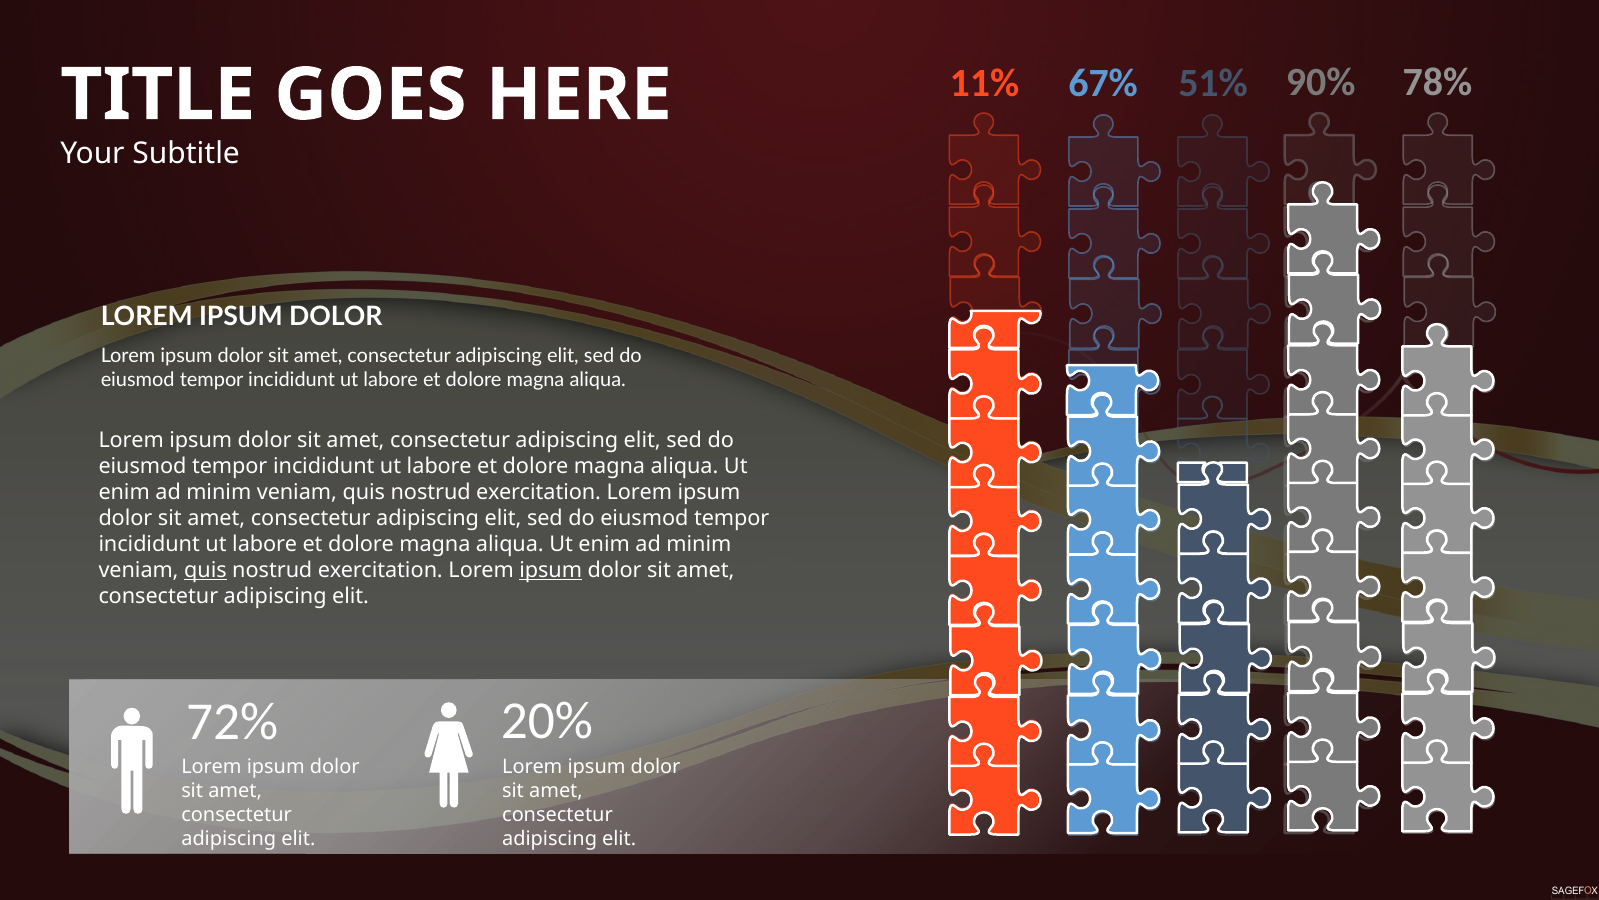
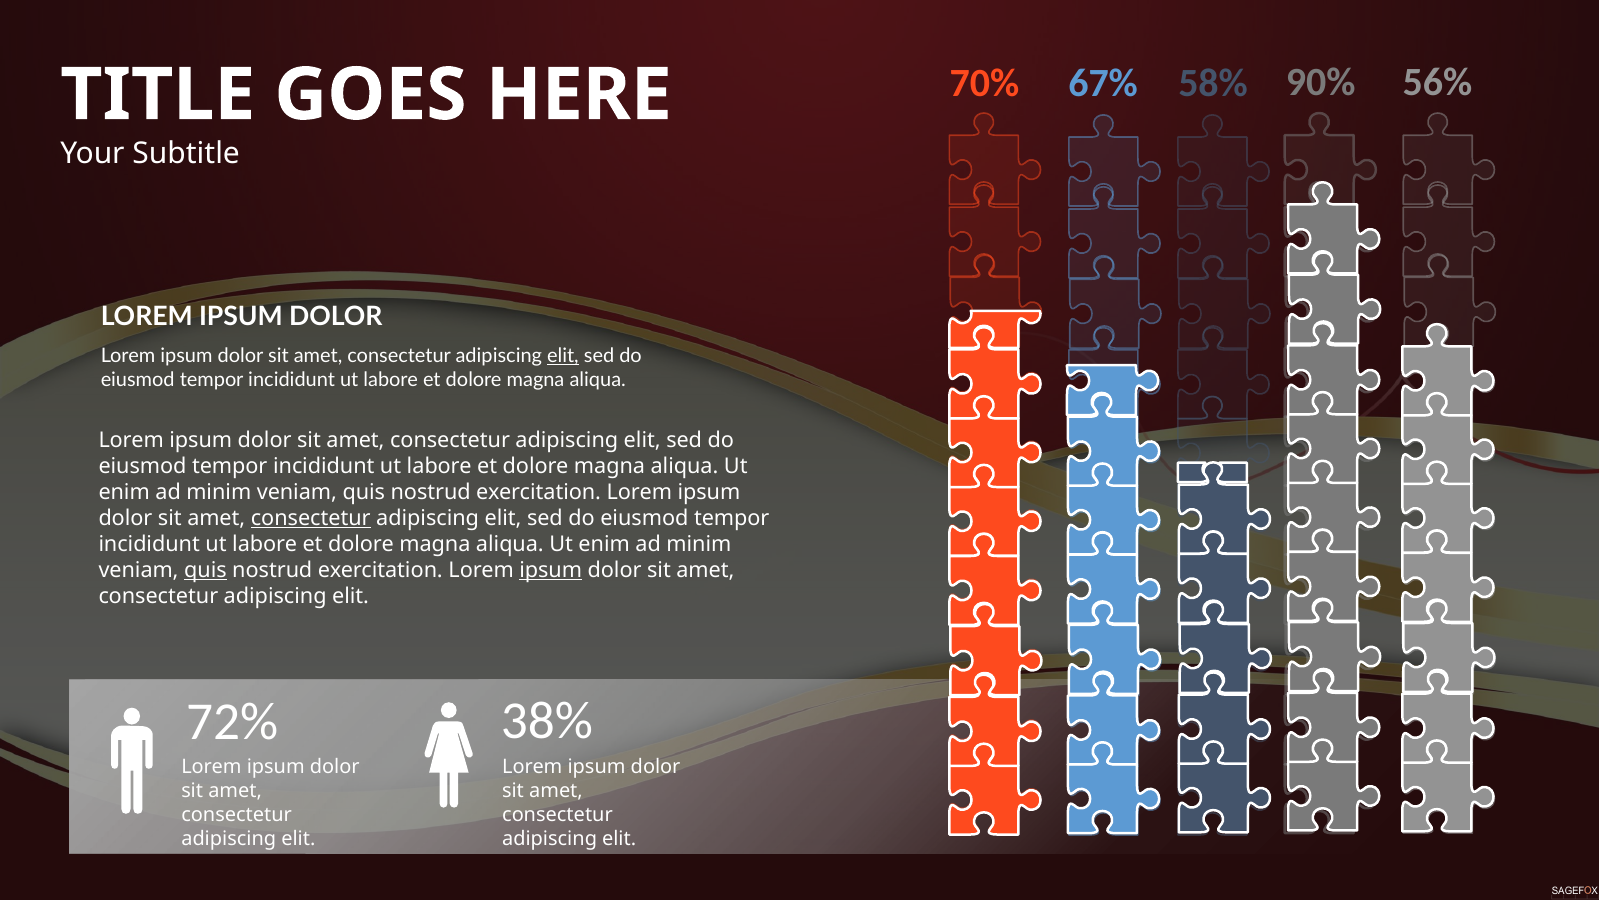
78%: 78% -> 56%
11%: 11% -> 70%
51%: 51% -> 58%
elit at (563, 356) underline: none -> present
consectetur at (311, 518) underline: none -> present
20%: 20% -> 38%
